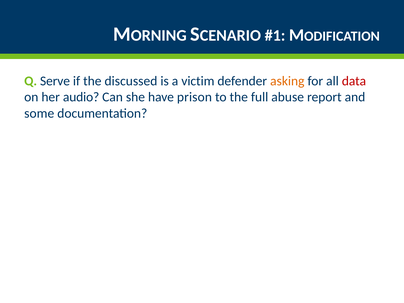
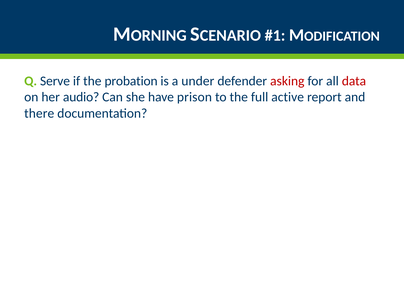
discussed: discussed -> probation
victim: victim -> under
asking colour: orange -> red
abuse: abuse -> active
some: some -> there
